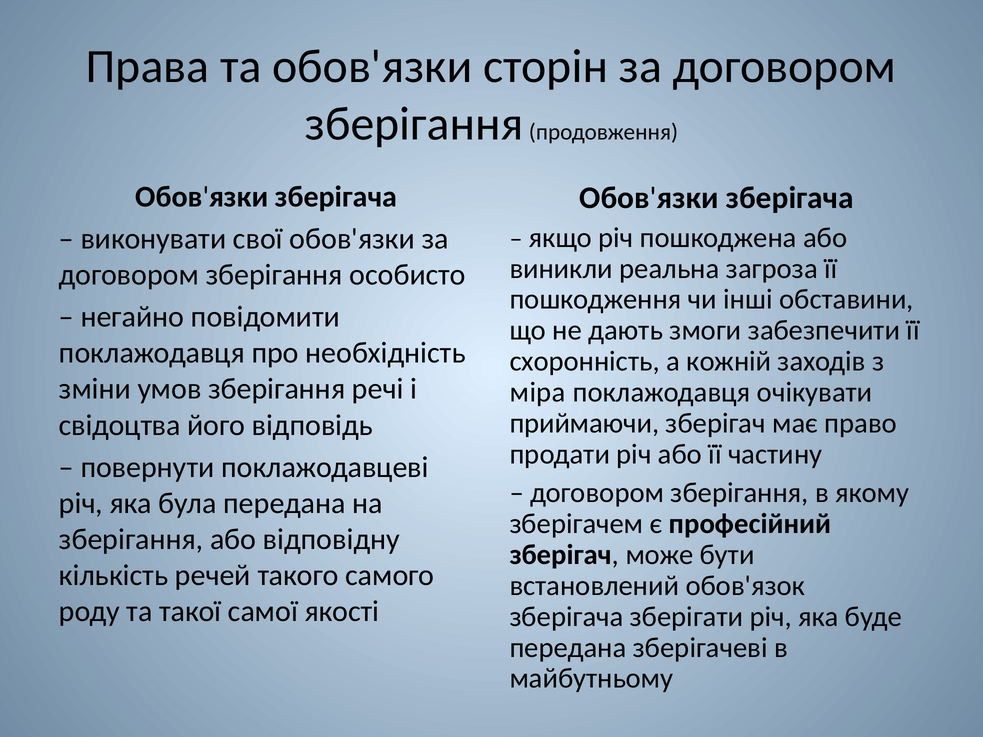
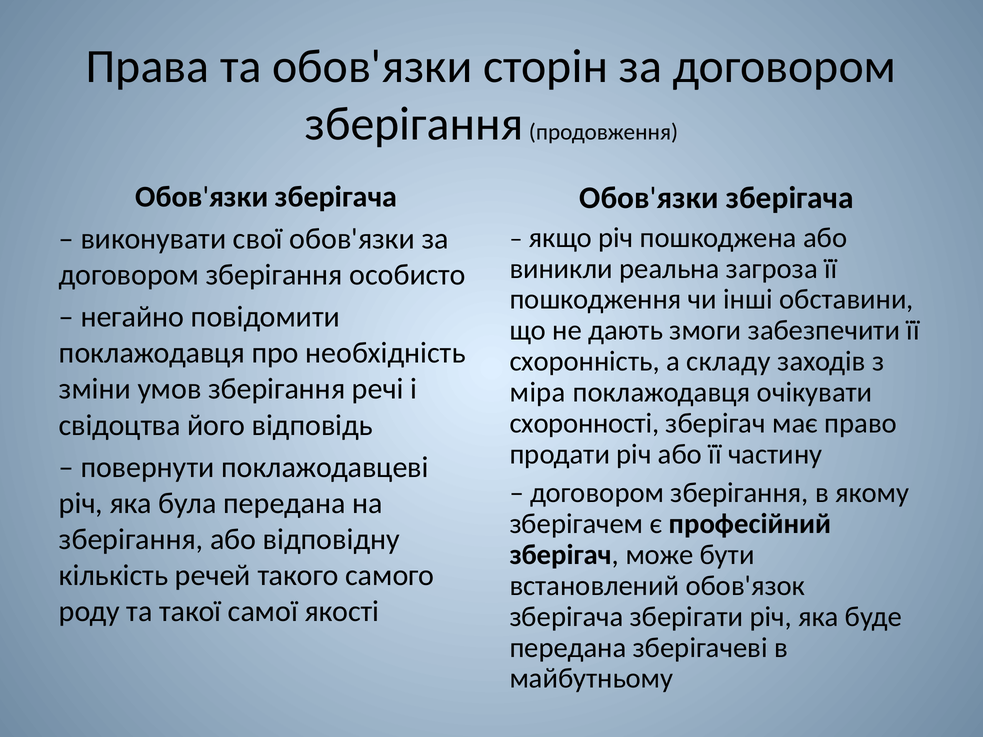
кожній: кожній -> складу
приймаючи: приймаючи -> схоронності
